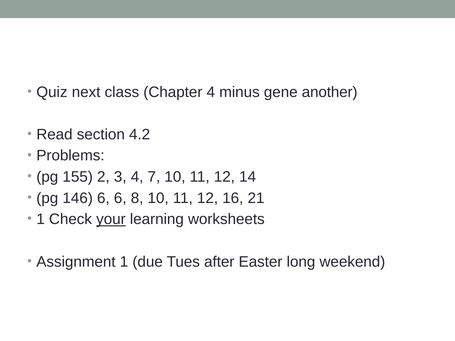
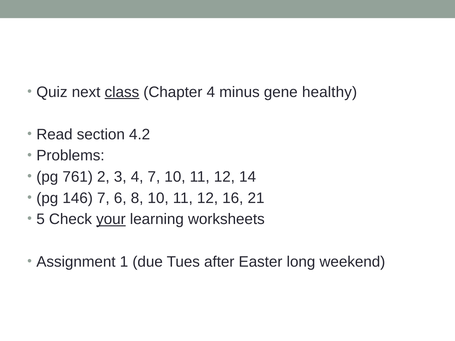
class underline: none -> present
another: another -> healthy
155: 155 -> 761
146 6: 6 -> 7
1 at (41, 219): 1 -> 5
